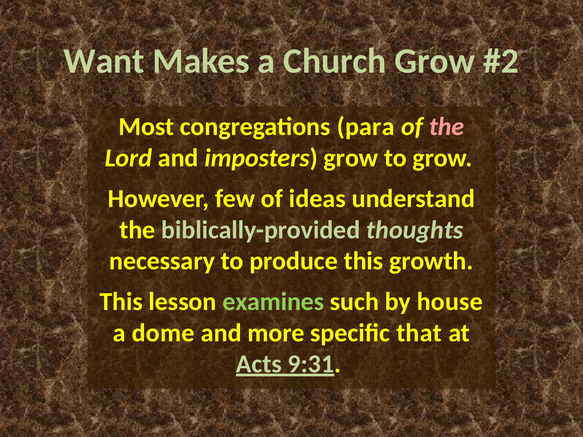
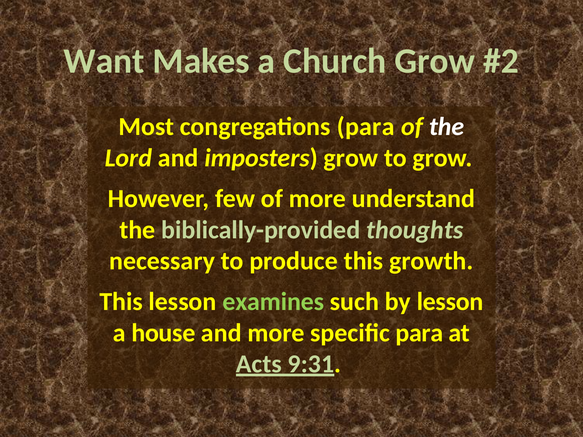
the at (447, 127) colour: pink -> white
of ideas: ideas -> more
by house: house -> lesson
dome: dome -> house
specific that: that -> para
